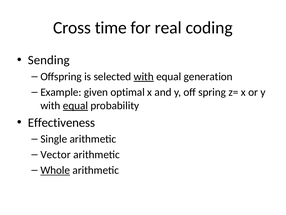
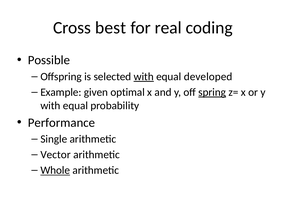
time: time -> best
Sending: Sending -> Possible
generation: generation -> developed
spring underline: none -> present
equal at (75, 105) underline: present -> none
Effectiveness: Effectiveness -> Performance
